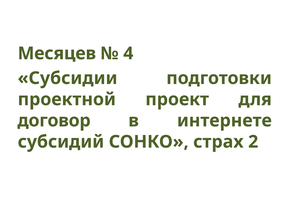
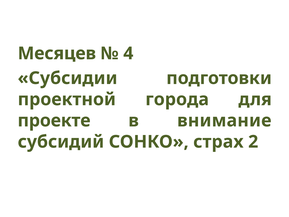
проект: проект -> города
договор: договор -> проекте
интернете: интернете -> внимание
